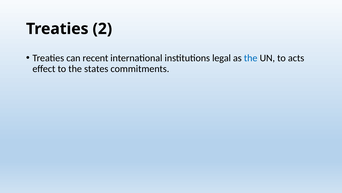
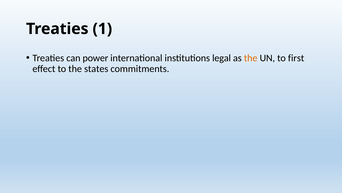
2: 2 -> 1
recent: recent -> power
the at (251, 58) colour: blue -> orange
acts: acts -> first
